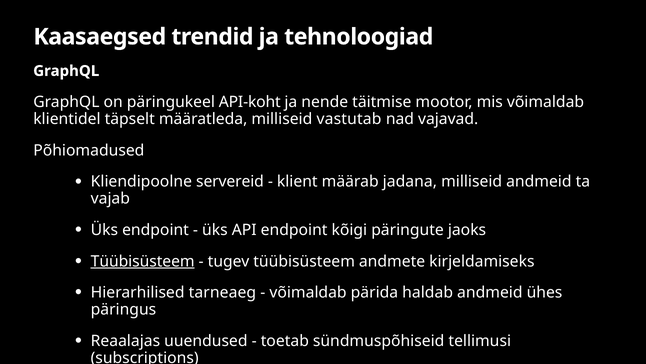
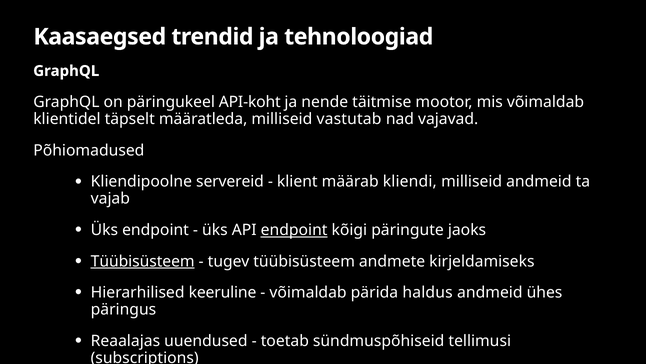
jadana: jadana -> kliendi
endpoint at (294, 230) underline: none -> present
tarneaeg: tarneaeg -> keeruline
haldab: haldab -> haldus
